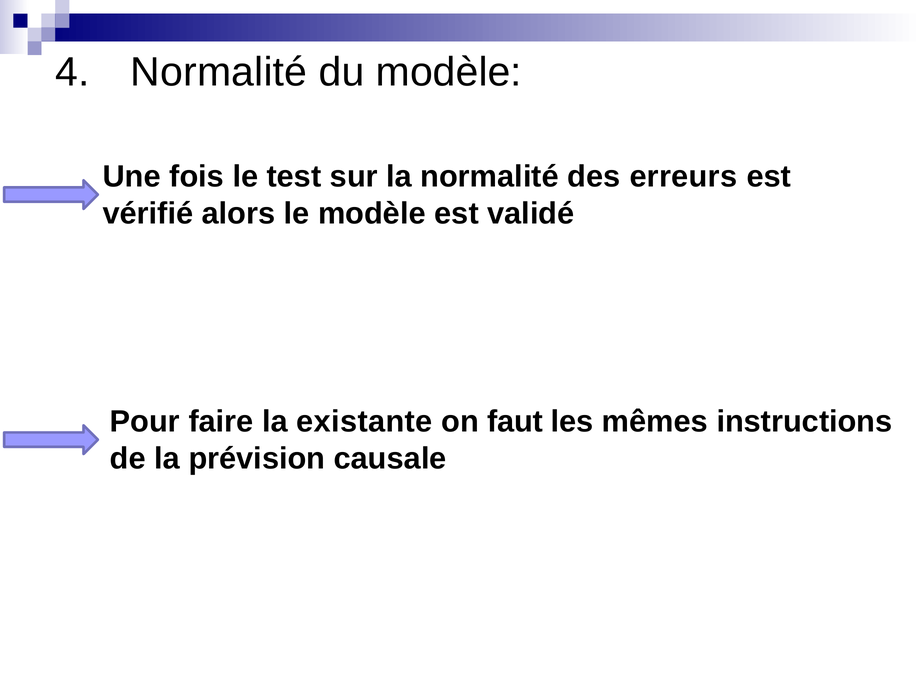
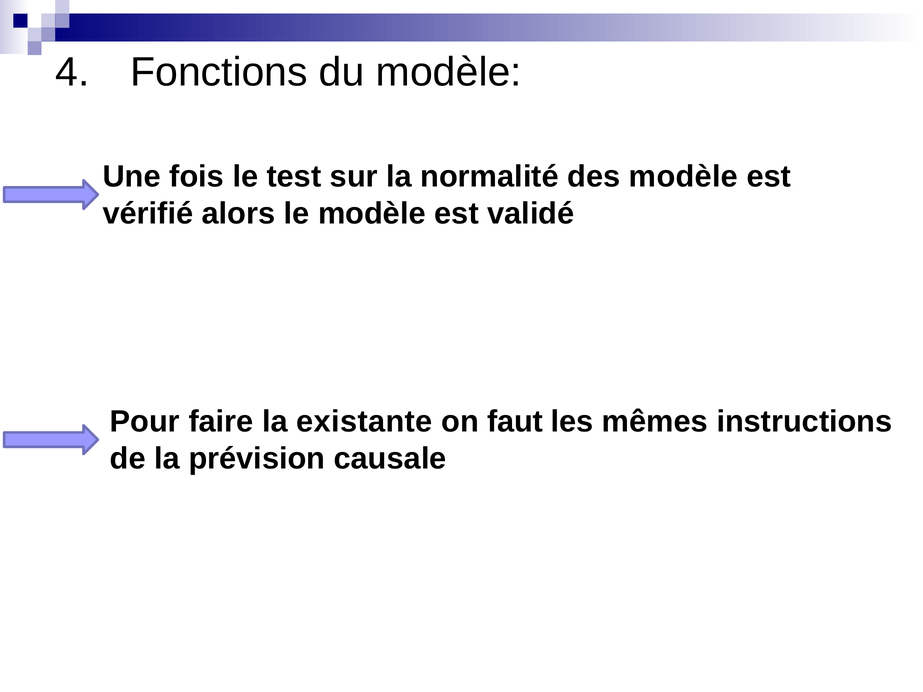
Normalité at (219, 72): Normalité -> Fonctions
des erreurs: erreurs -> modèle
